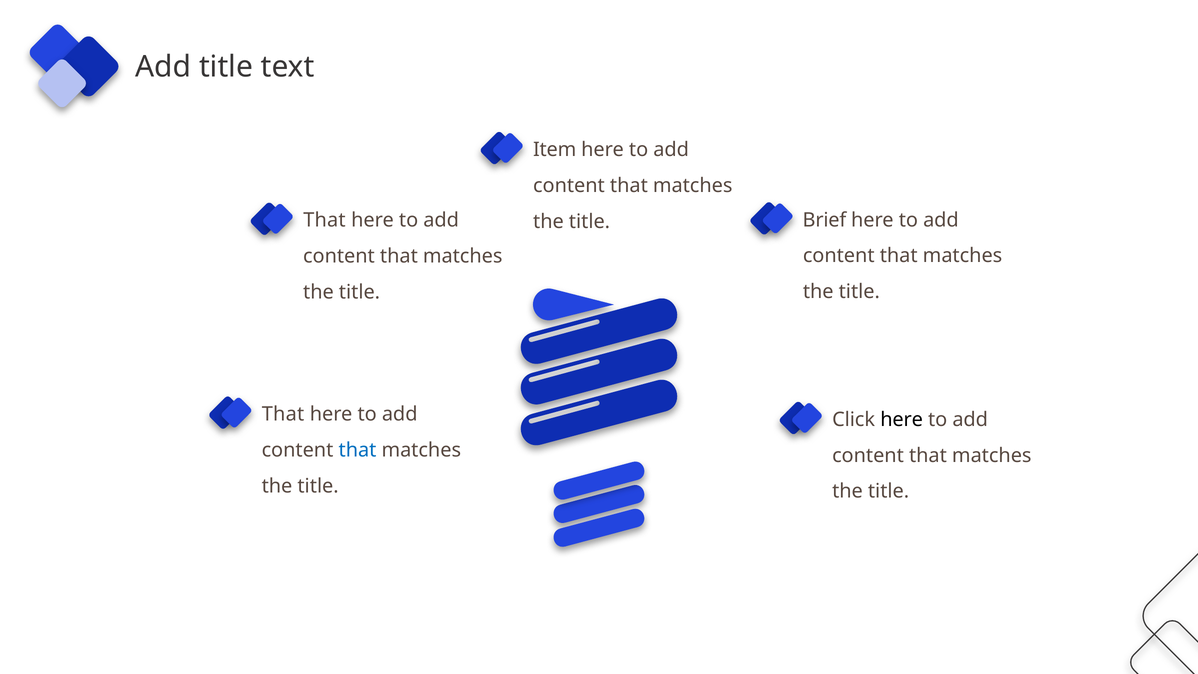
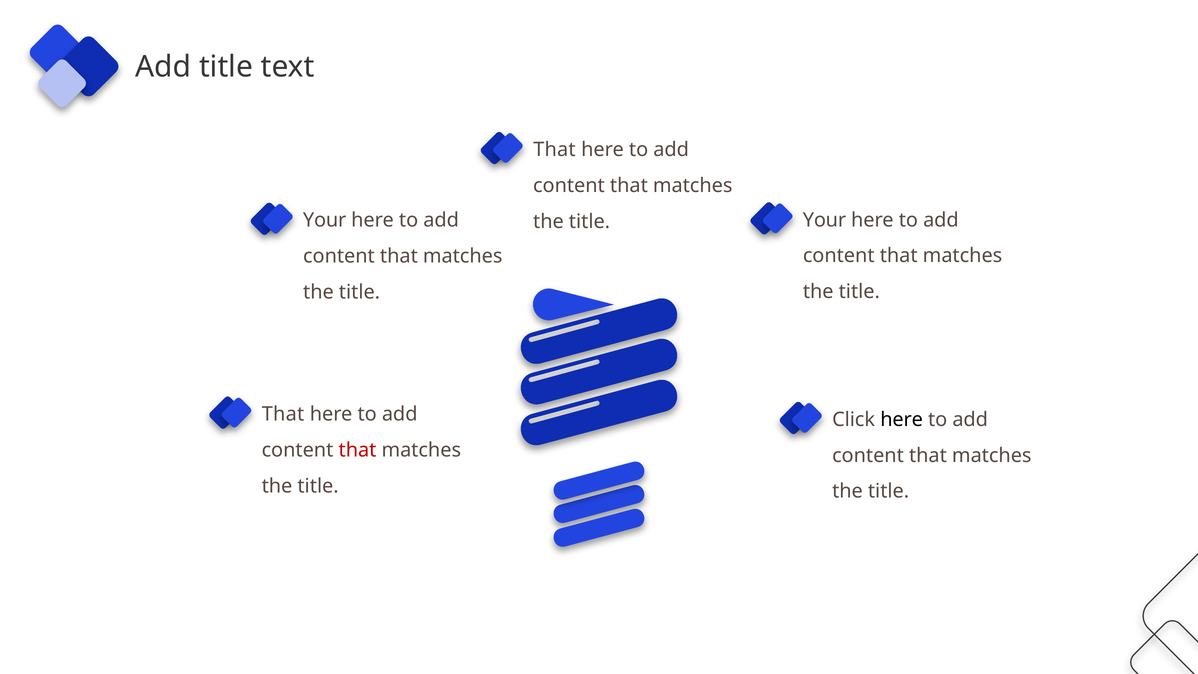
Item at (555, 150): Item -> That
That at (324, 220): That -> Your
Brief at (824, 220): Brief -> Your
that at (358, 450) colour: blue -> red
